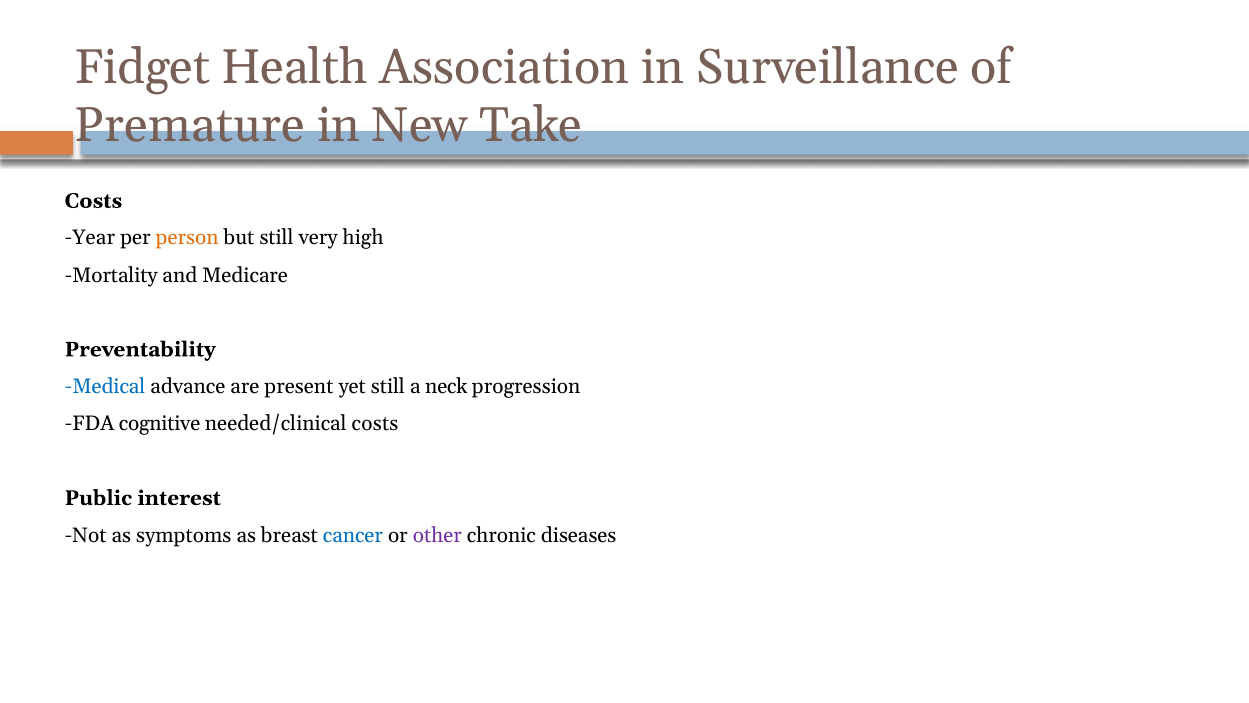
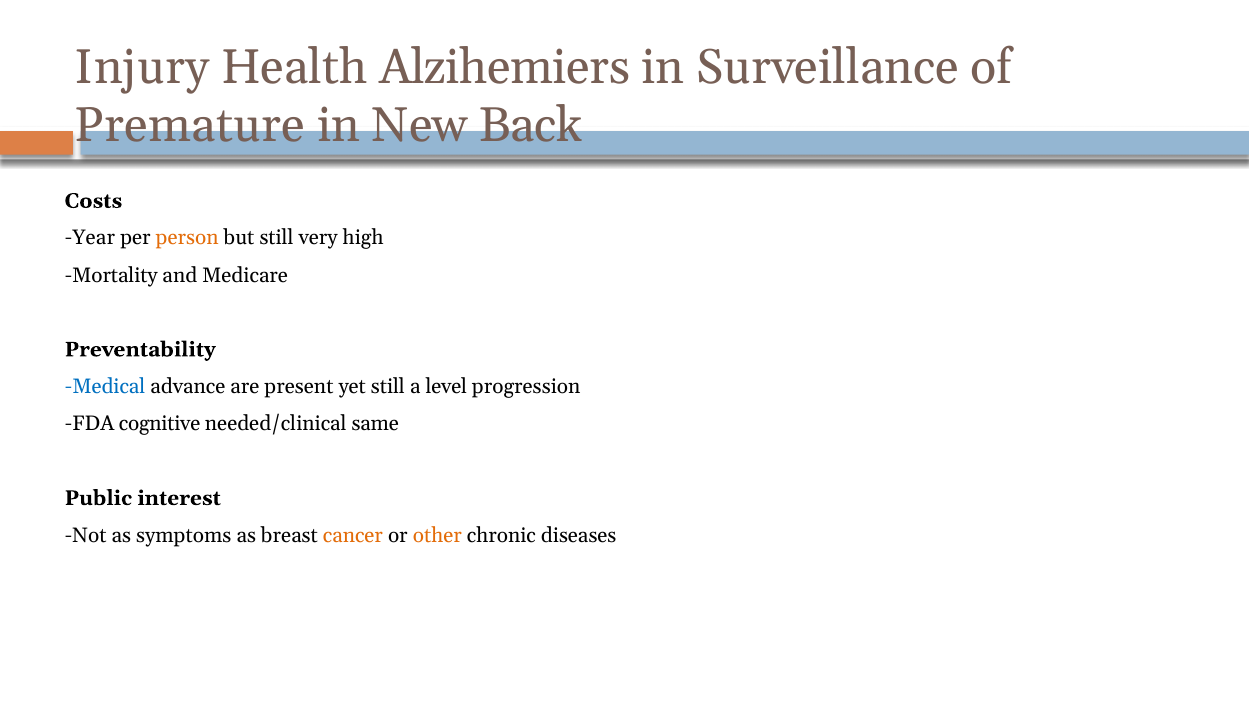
Fidget: Fidget -> Injury
Association: Association -> Alzihemiers
Take: Take -> Back
neck: neck -> level
needed/clinical costs: costs -> same
cancer colour: blue -> orange
other colour: purple -> orange
